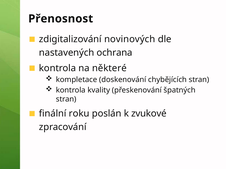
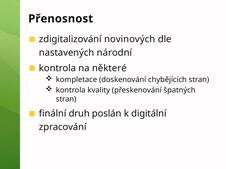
ochrana: ochrana -> národní
roku: roku -> druh
zvukové: zvukové -> digitální
